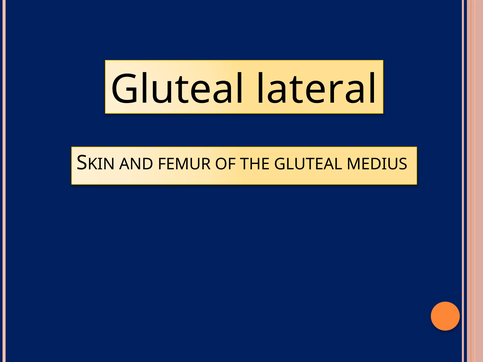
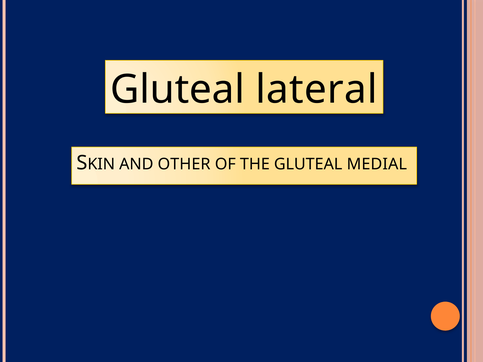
FEMUR: FEMUR -> OTHER
MEDIUS: MEDIUS -> MEDIAL
